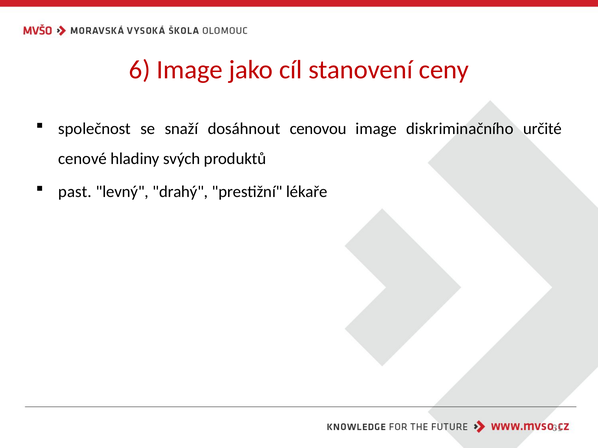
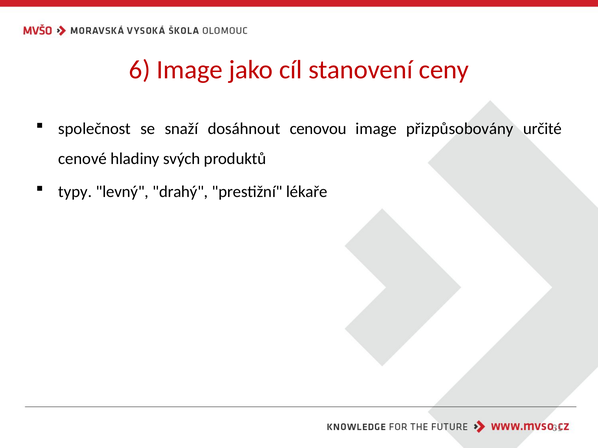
diskriminačního: diskriminačního -> přizpůsobovány
past: past -> typy
